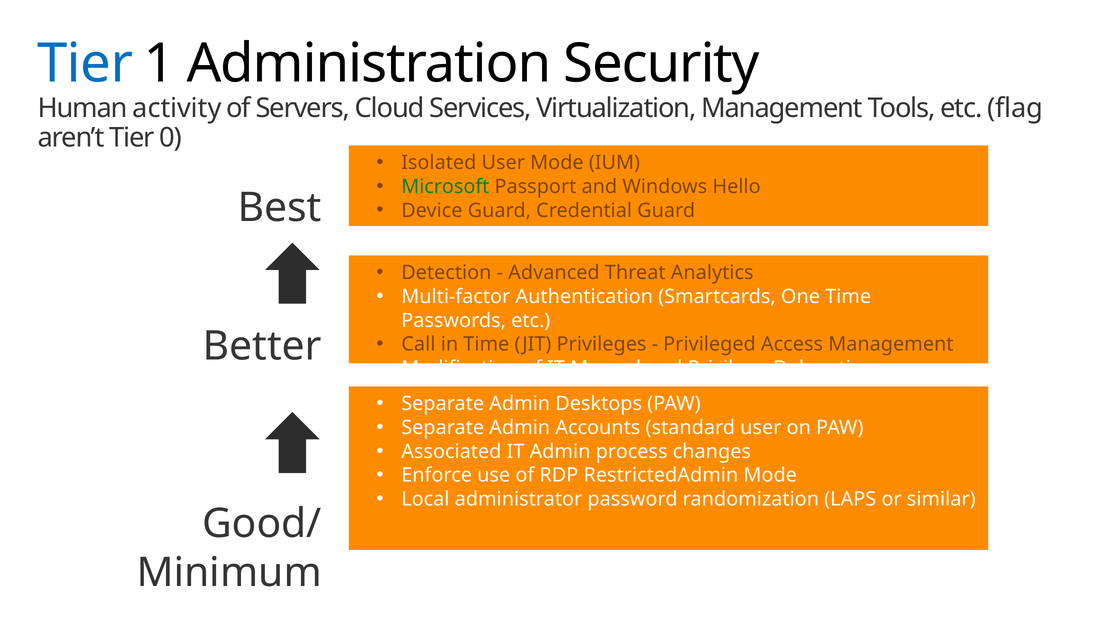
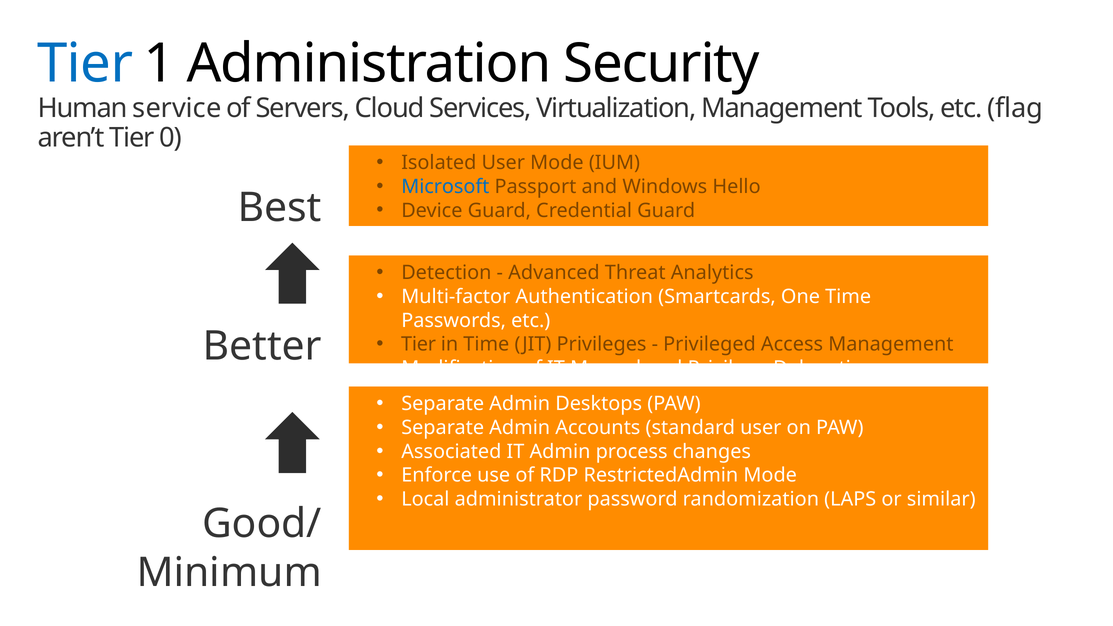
activity: activity -> service
Microsoft colour: green -> blue
Call at (418, 344): Call -> Tier
